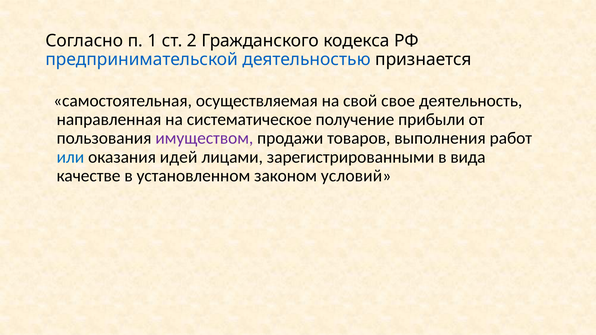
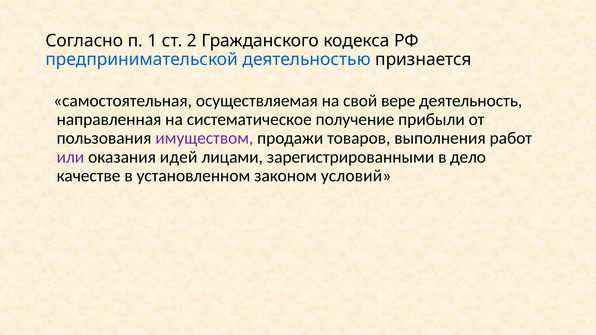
свое: свое -> вере
или colour: blue -> purple
вида: вида -> дело
